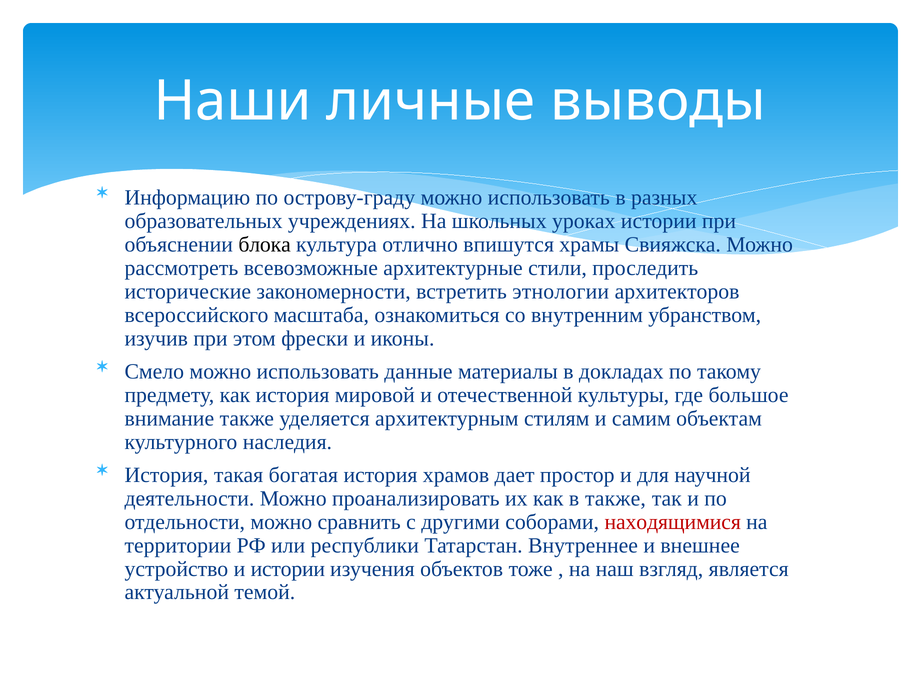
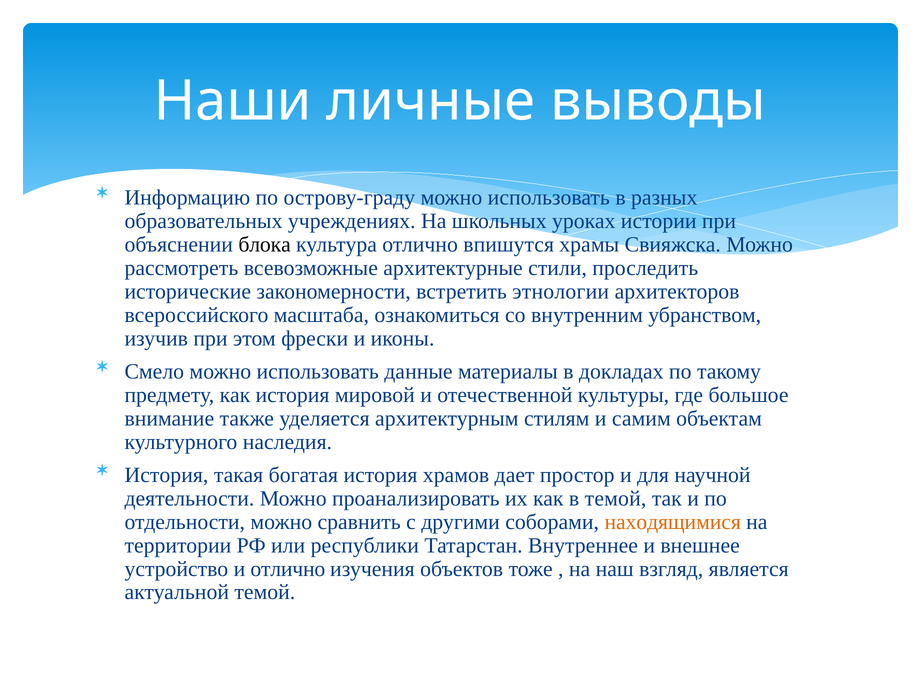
в также: также -> темой
находящимися colour: red -> orange
и истории: истории -> отлично
